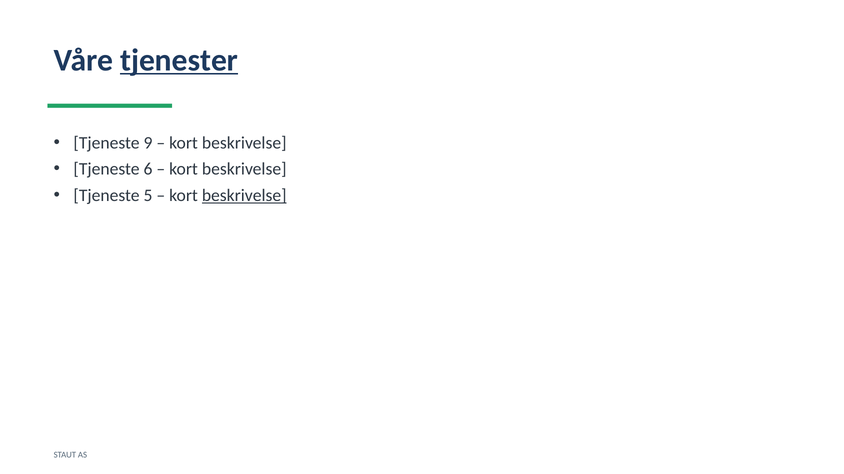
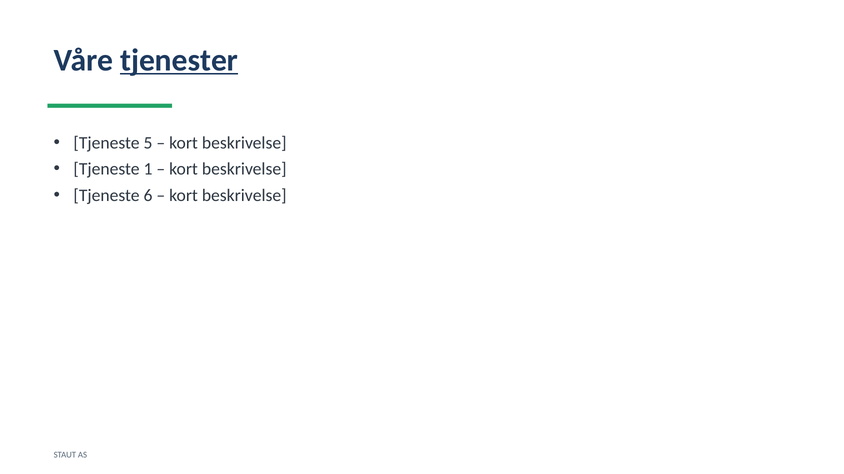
9: 9 -> 5
6: 6 -> 1
5: 5 -> 6
beskrivelse at (244, 196) underline: present -> none
